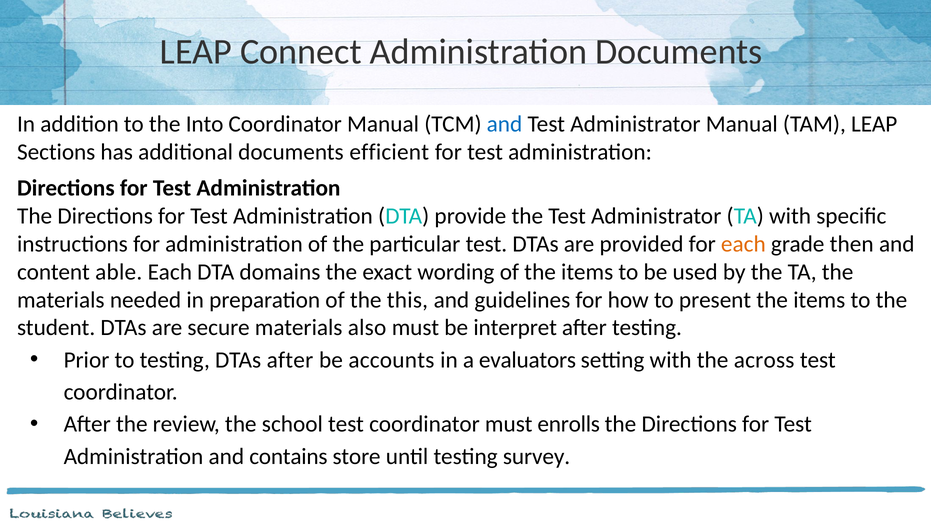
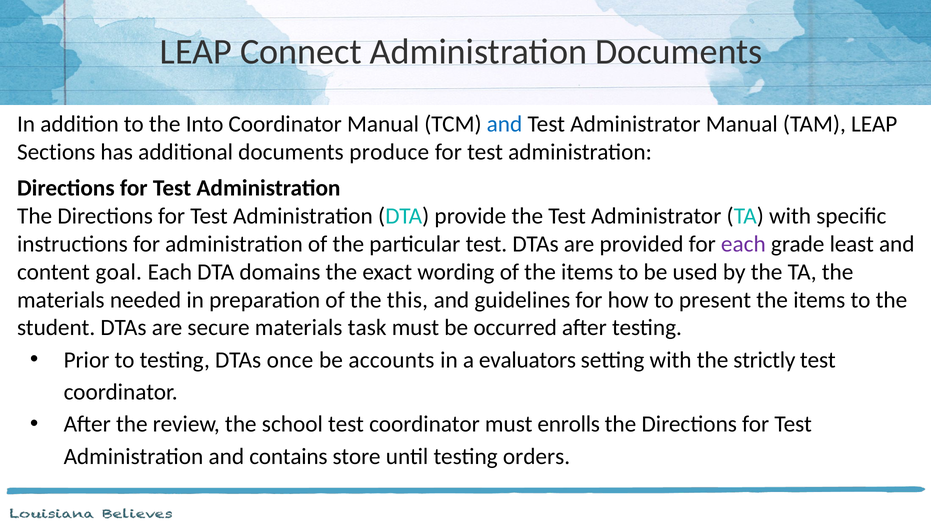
efficient: efficient -> produce
each at (743, 244) colour: orange -> purple
then: then -> least
able: able -> goal
also: also -> task
interpret: interpret -> occurred
DTAs after: after -> once
across: across -> strictly
survey: survey -> orders
